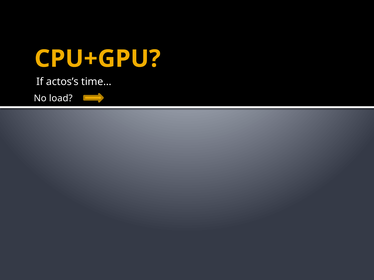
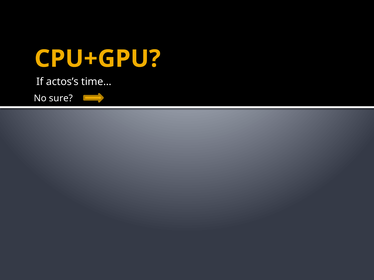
load: load -> sure
